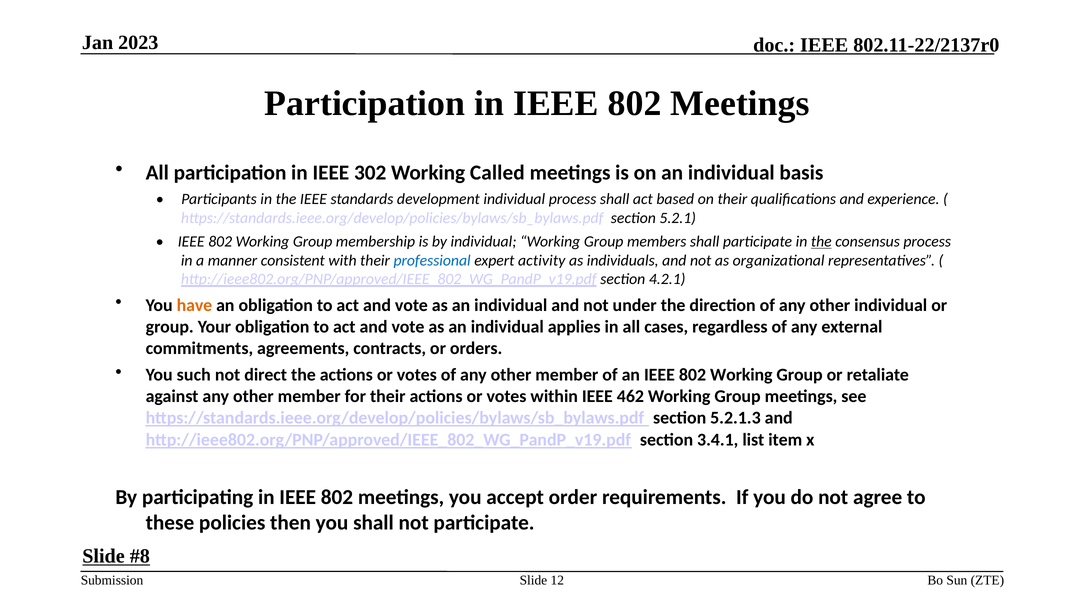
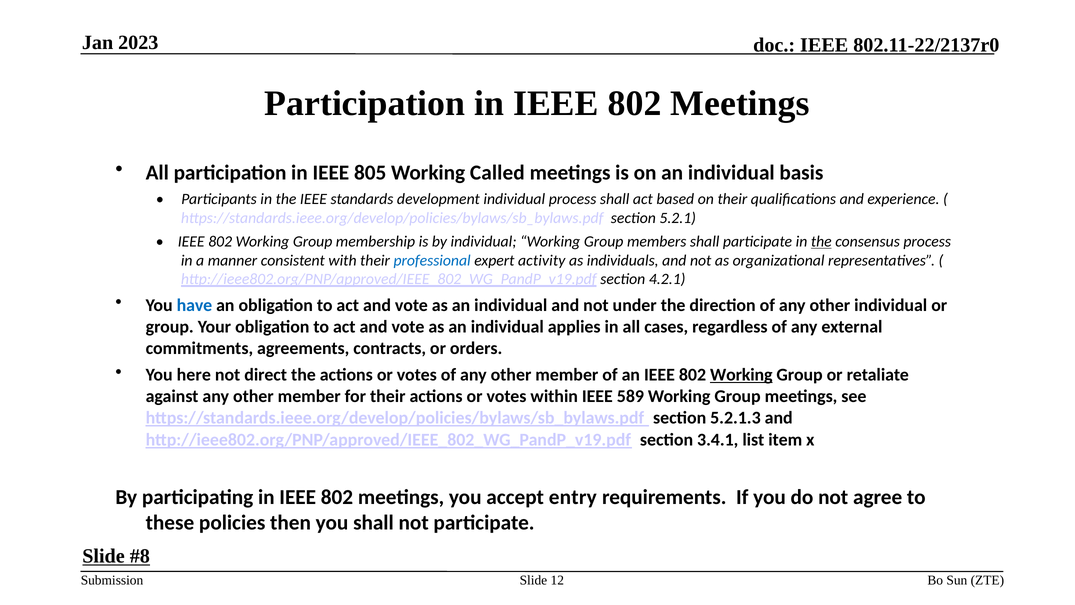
302: 302 -> 805
have colour: orange -> blue
such: such -> here
Working at (741, 375) underline: none -> present
462: 462 -> 589
order: order -> entry
